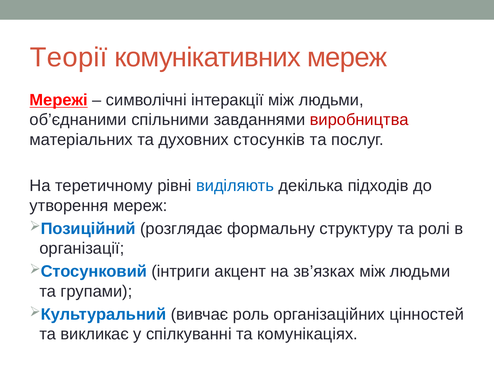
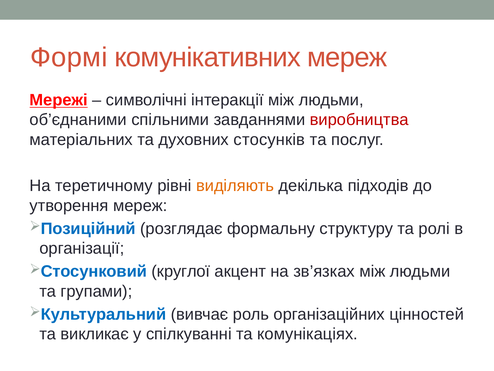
Теорії: Теорії -> Формі
виділяють colour: blue -> orange
інтриги: інтриги -> круглої
